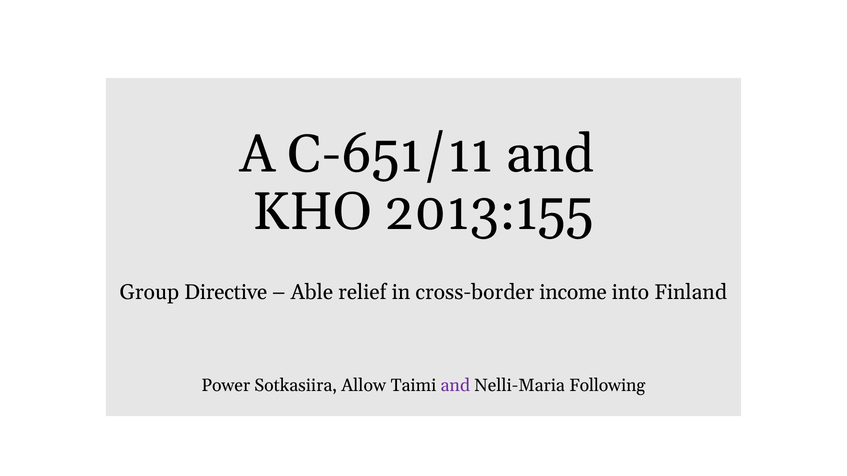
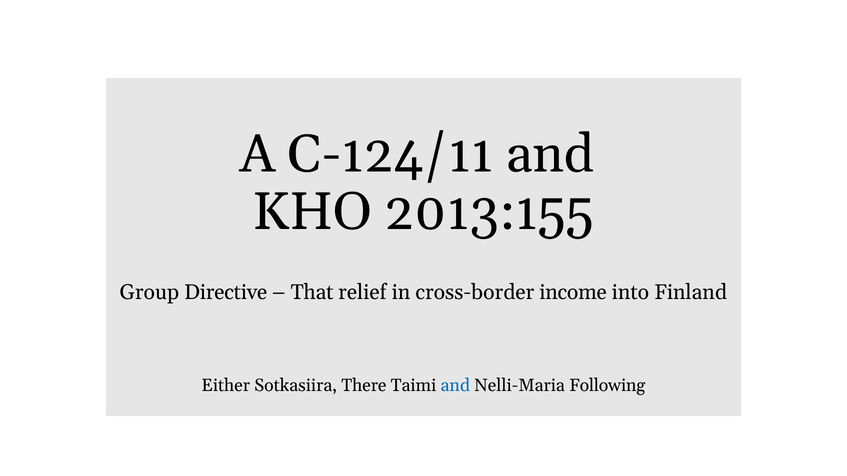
C-651/11: C-651/11 -> C-124/11
Able: Able -> That
Power: Power -> Either
Allow: Allow -> There
and at (455, 386) colour: purple -> blue
